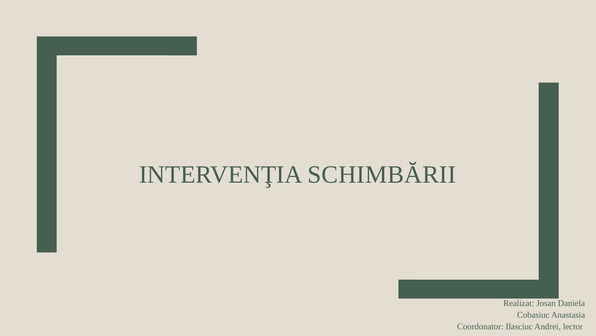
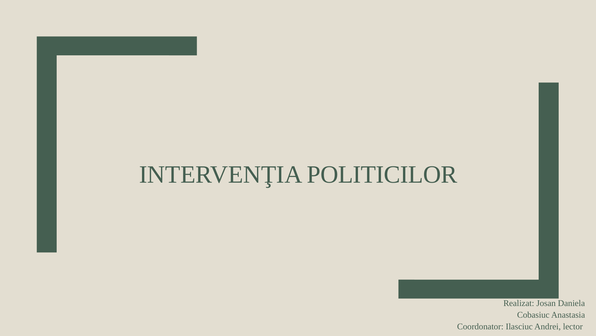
SCHIMBĂRII: SCHIMBĂRII -> POLITICILOR
